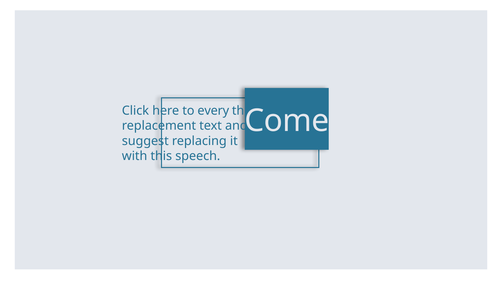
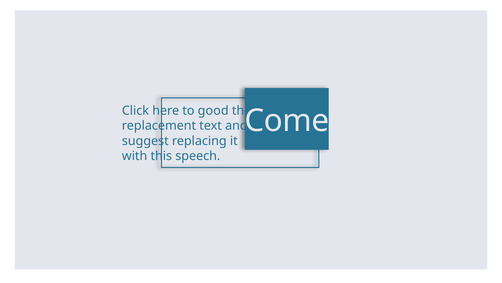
every: every -> good
